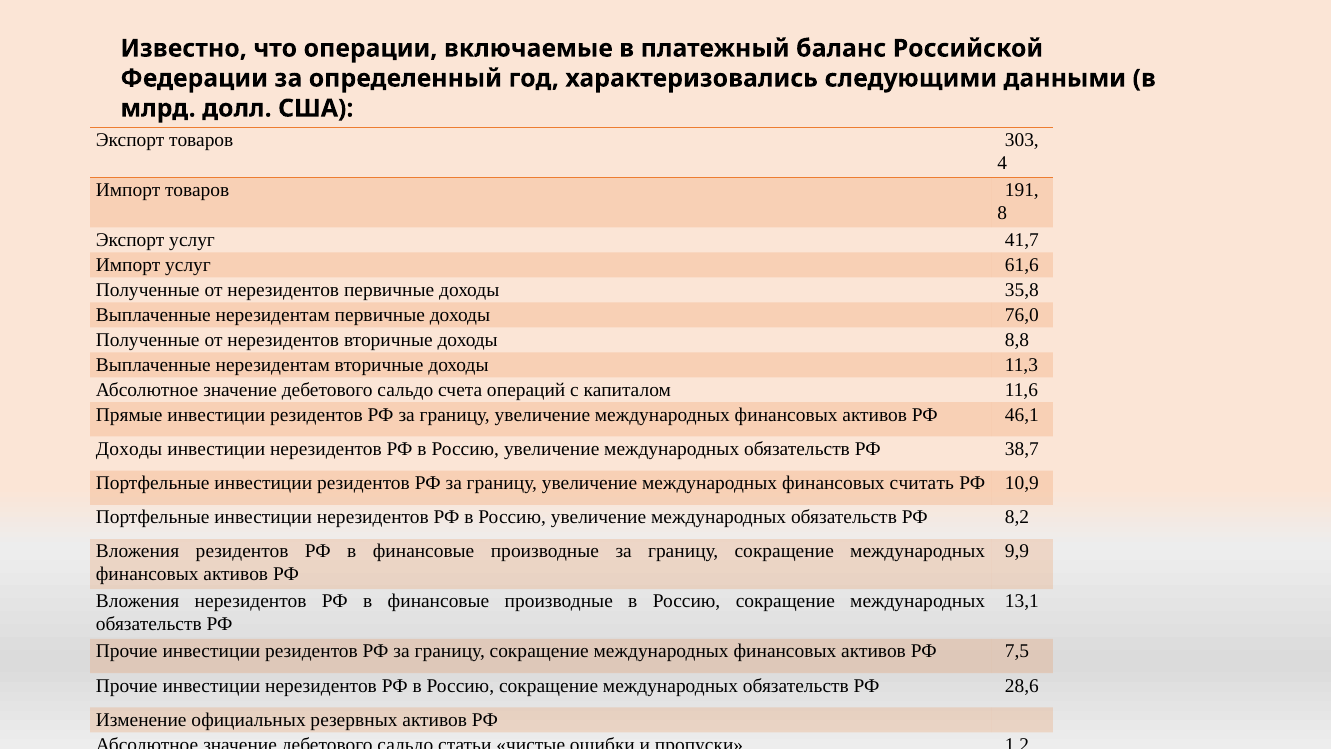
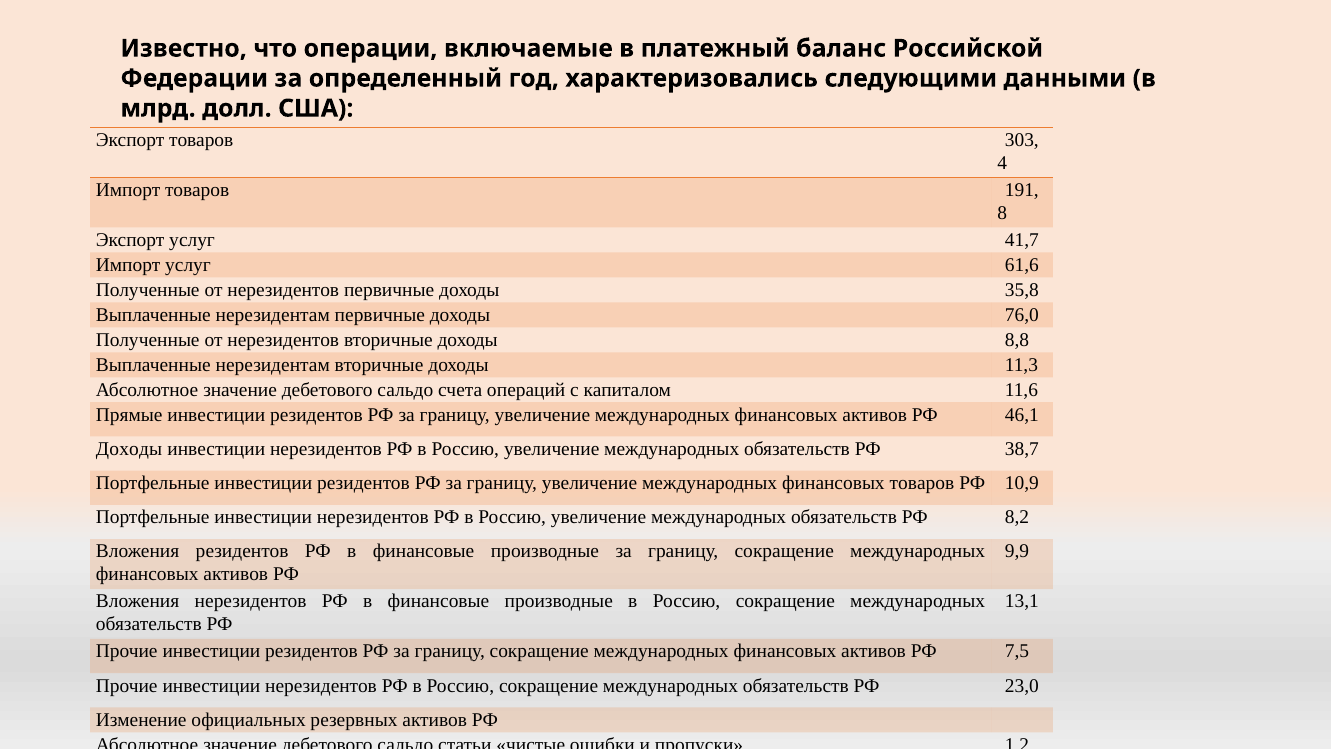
финансовых считать: считать -> товаров
28,6: 28,6 -> 23,0
